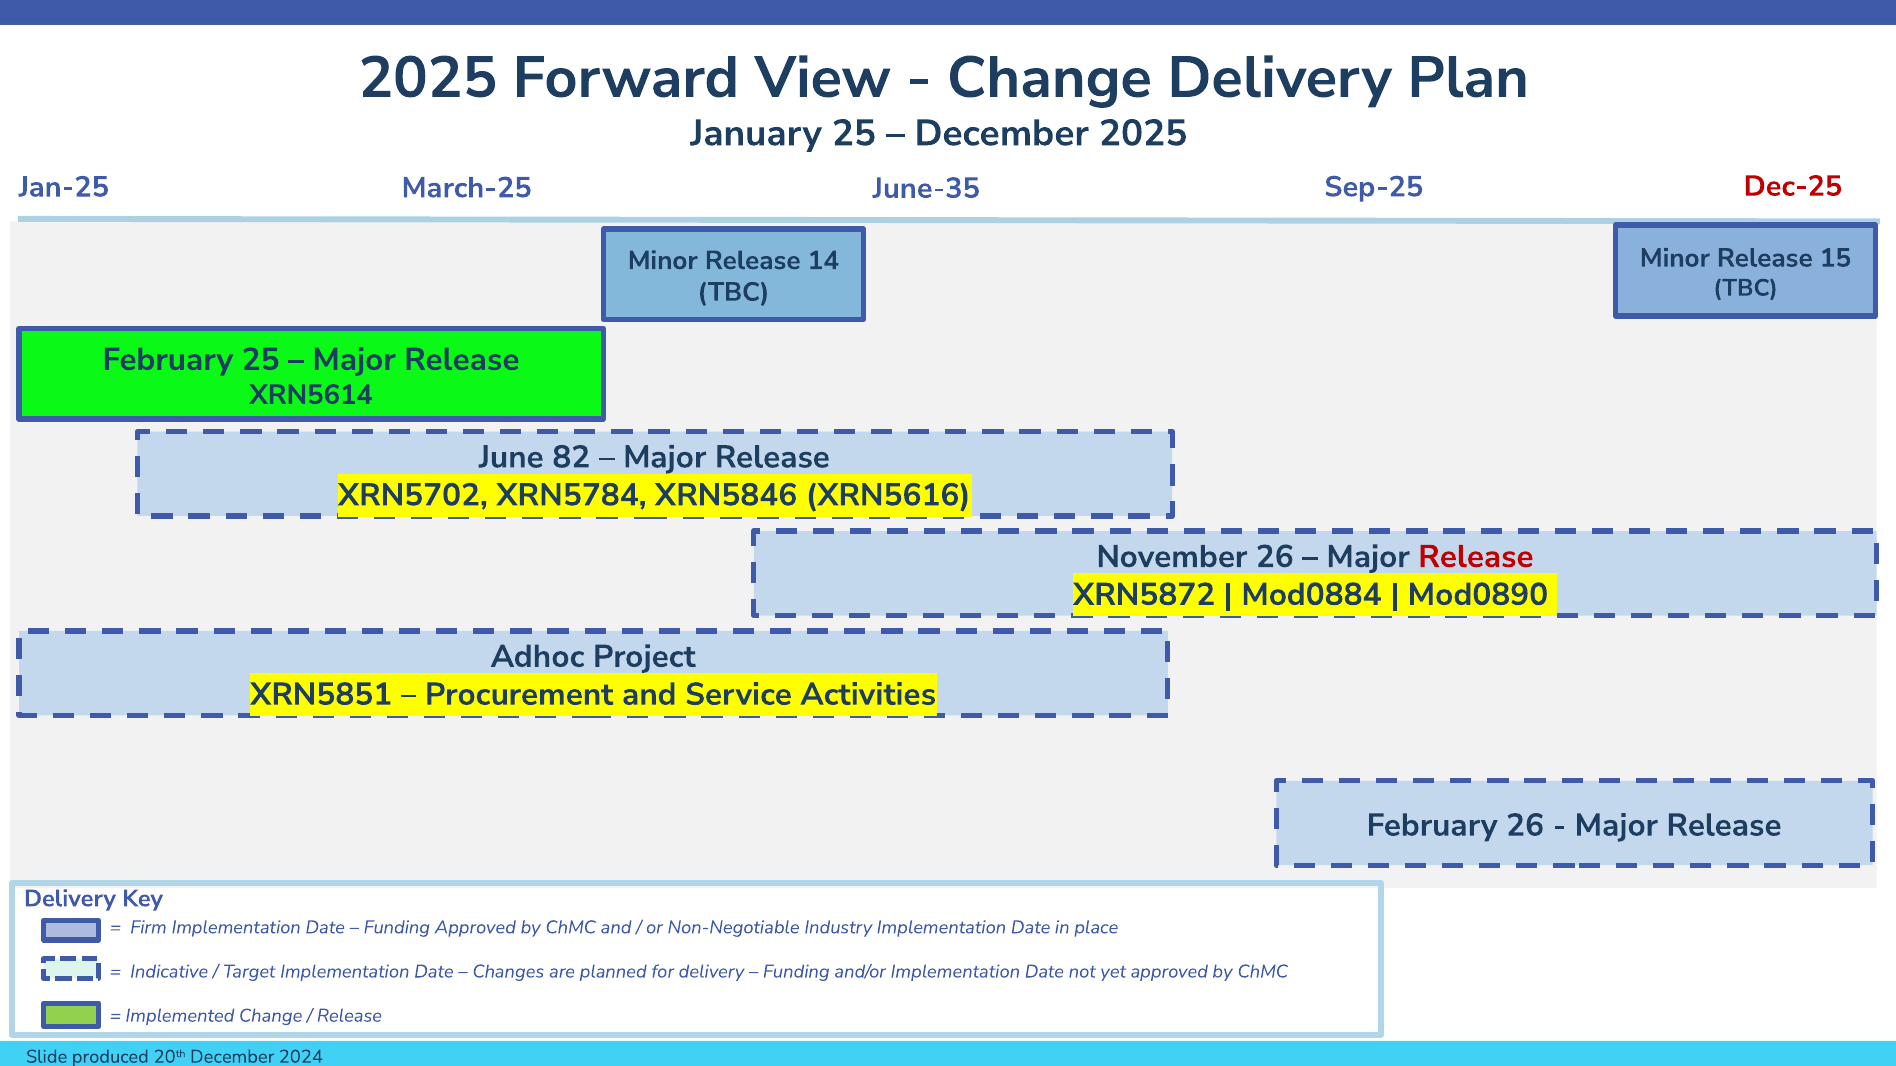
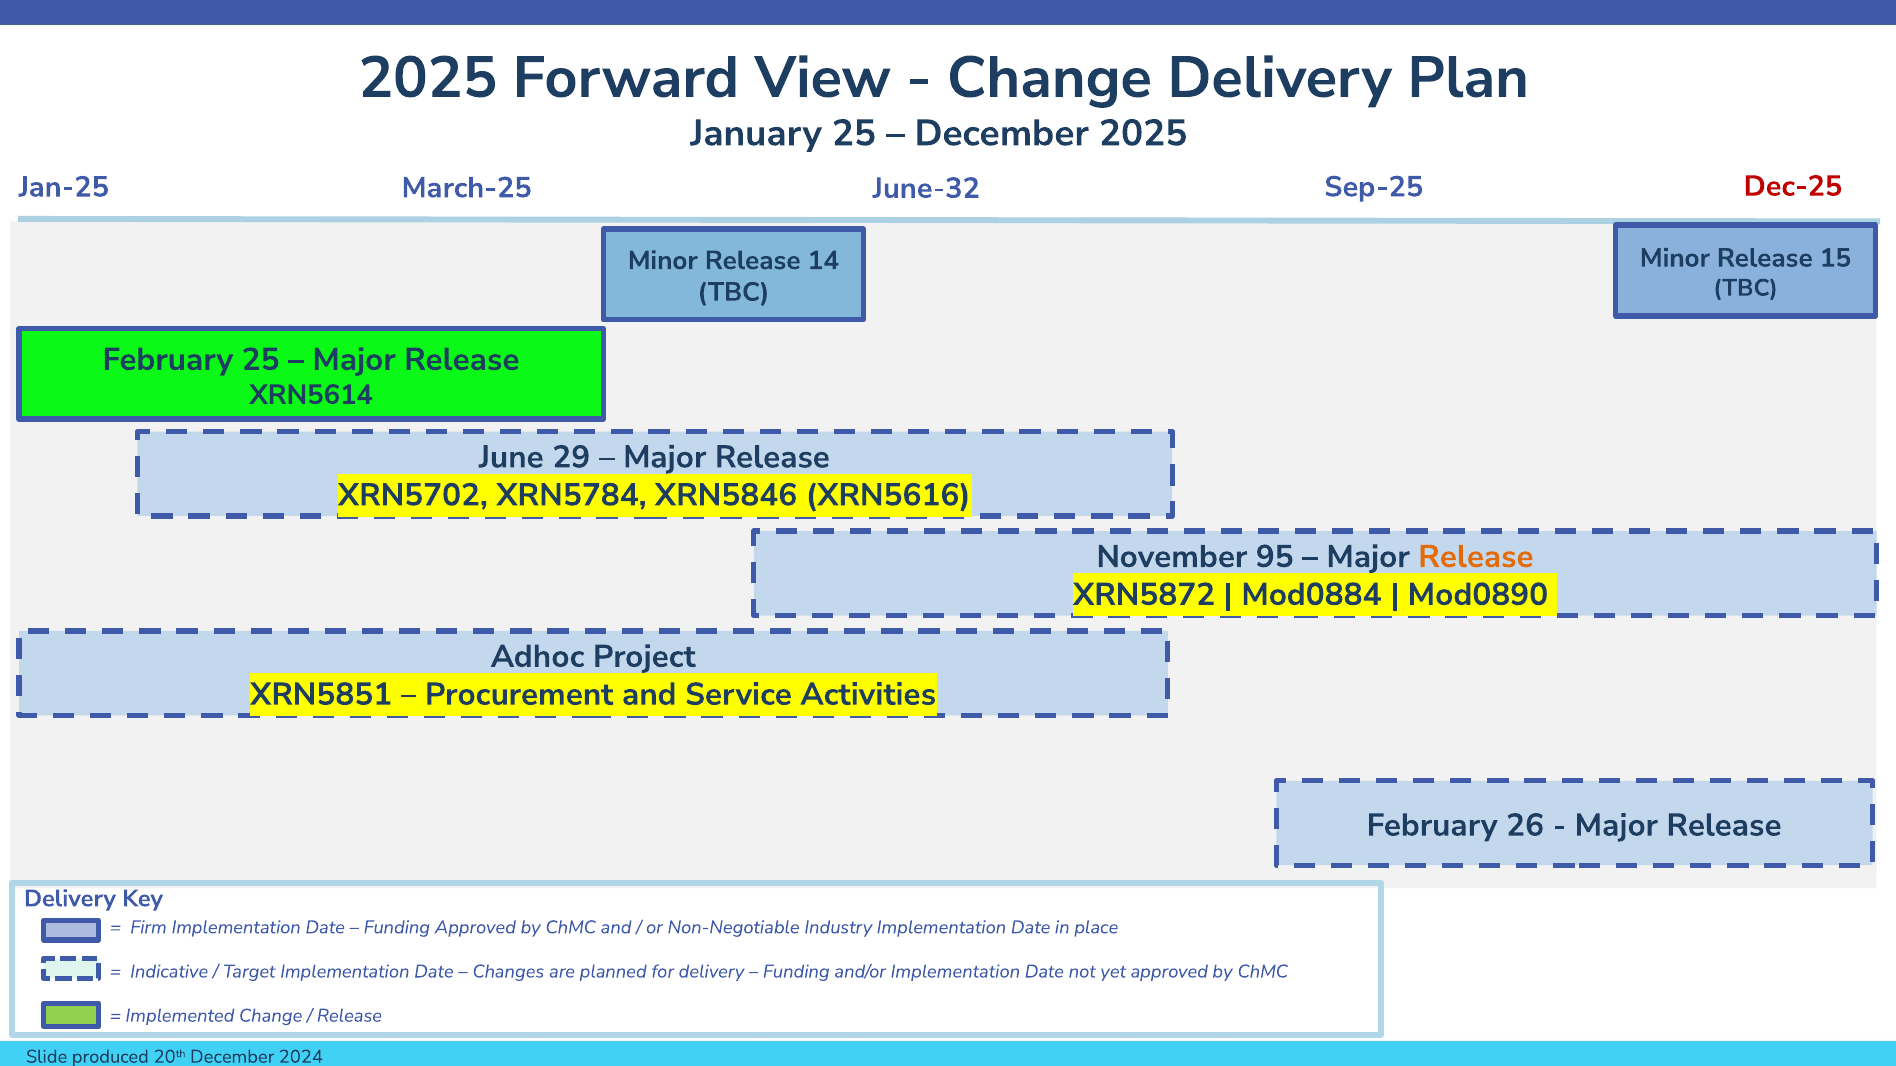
June-35: June-35 -> June-32
82: 82 -> 29
November 26: 26 -> 95
Release at (1476, 557) colour: red -> orange
